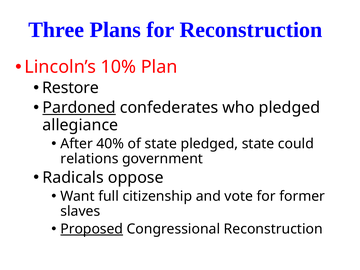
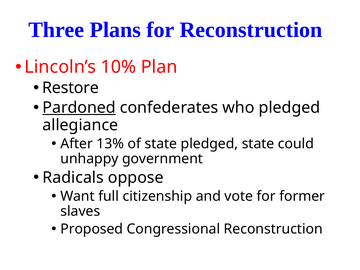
40%: 40% -> 13%
relations: relations -> unhappy
Proposed underline: present -> none
